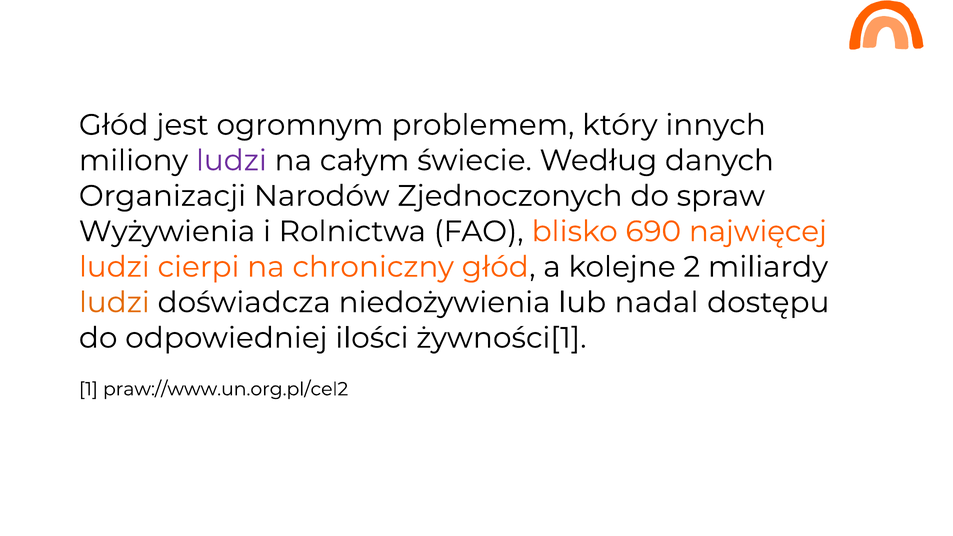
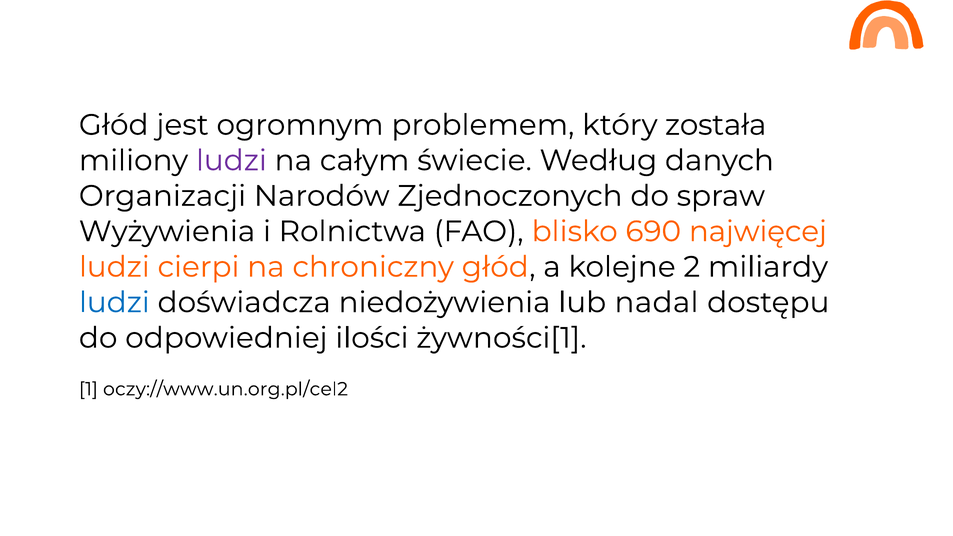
innych: innych -> została
ludzi at (114, 302) colour: orange -> blue
praw://www.un.org.pl/cel2: praw://www.un.org.pl/cel2 -> oczy://www.un.org.pl/cel2
